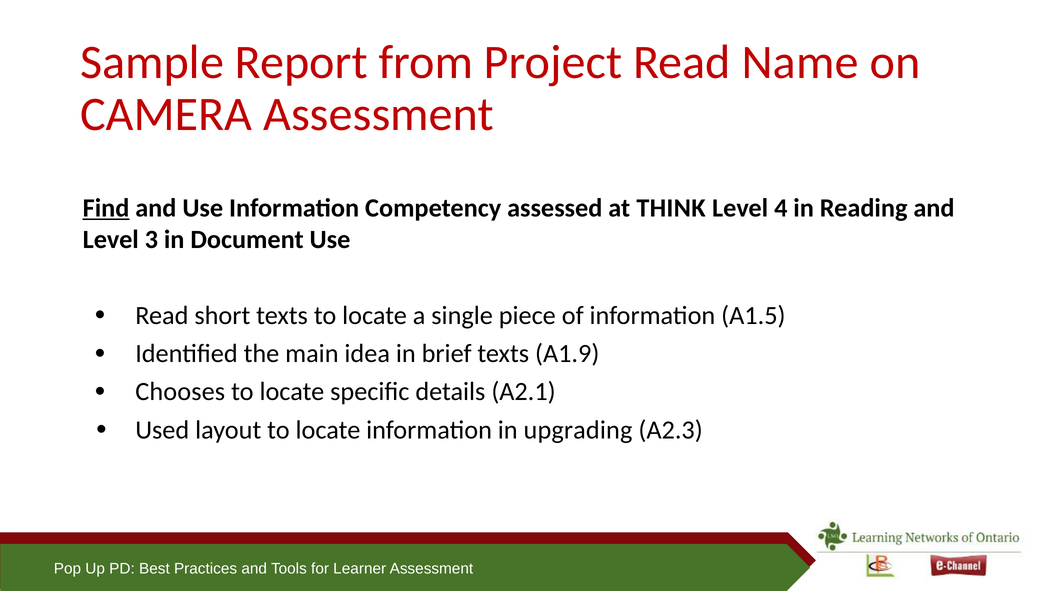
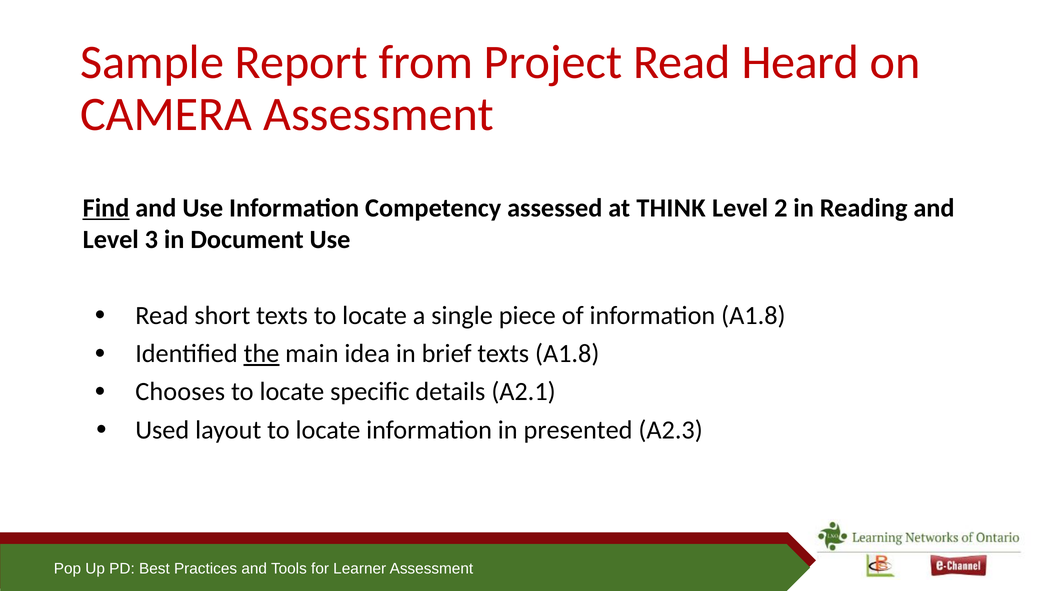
Name: Name -> Heard
4: 4 -> 2
information A1.5: A1.5 -> A1.8
the underline: none -> present
texts A1.9: A1.9 -> A1.8
upgrading: upgrading -> presented
